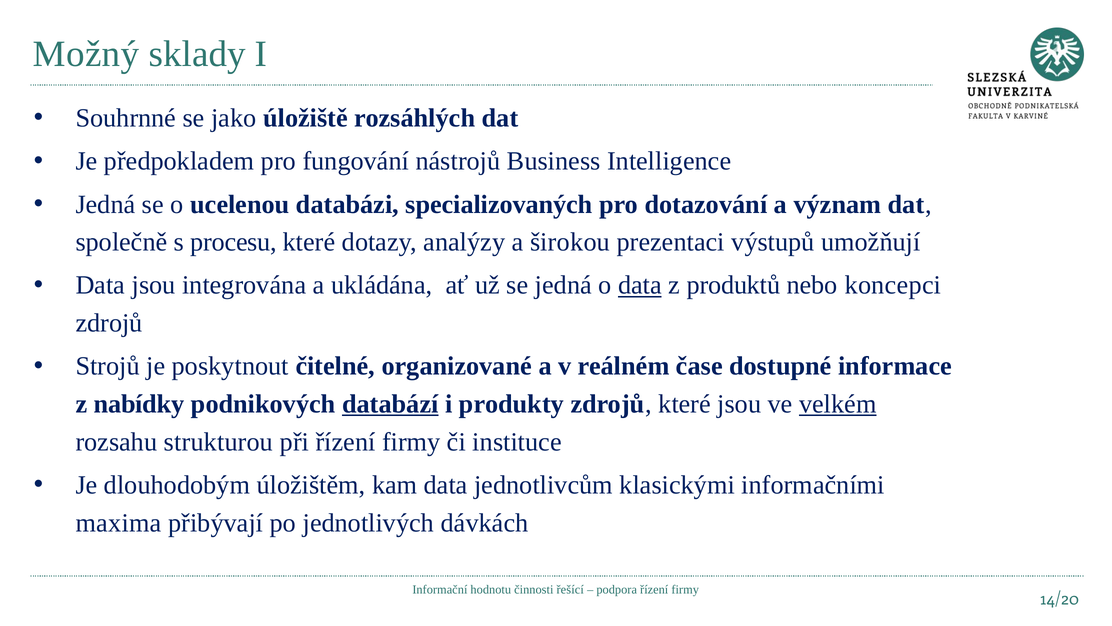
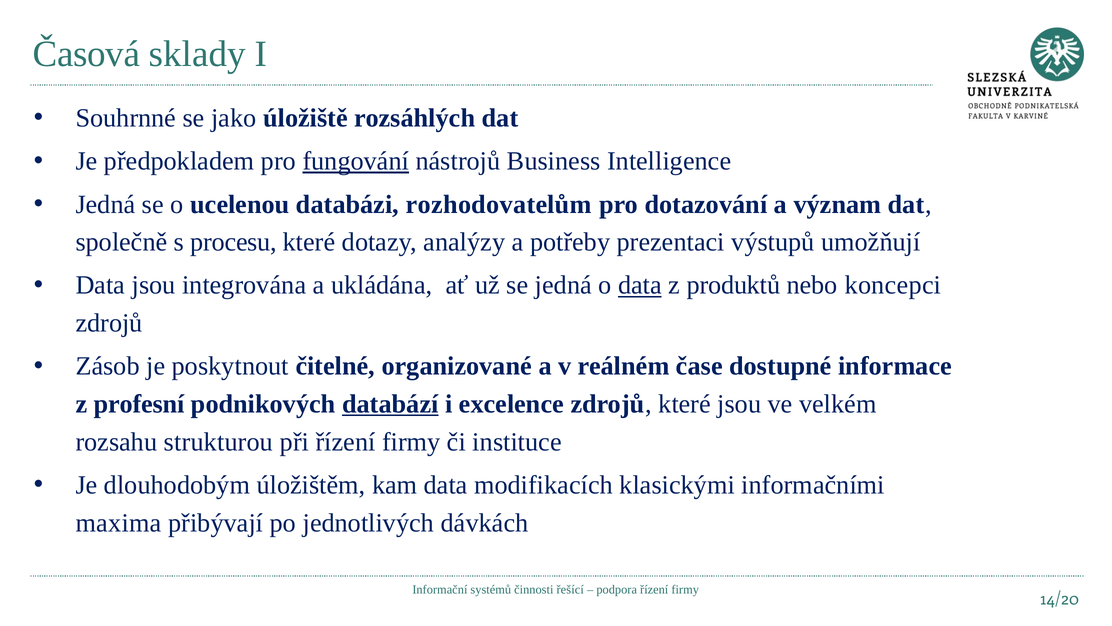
Možný: Možný -> Časová
fungování underline: none -> present
specializovaných: specializovaných -> rozhodovatelům
širokou: širokou -> potřeby
Strojů: Strojů -> Zásob
nabídky: nabídky -> profesní
produkty: produkty -> excelence
velkém underline: present -> none
jednotlivcům: jednotlivcům -> modifikacích
hodnotu: hodnotu -> systémů
